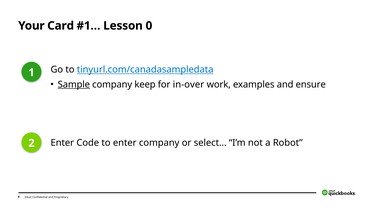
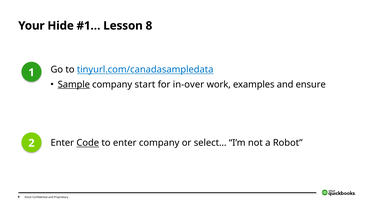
Card: Card -> Hide
0: 0 -> 8
keep: keep -> start
Code underline: none -> present
